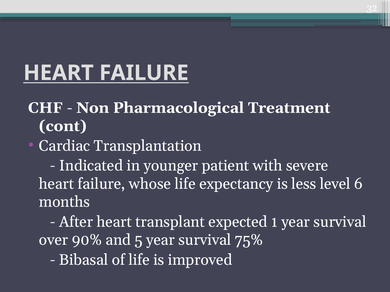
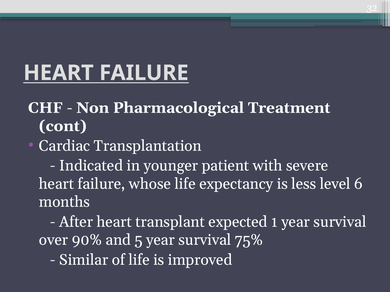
Bibasal: Bibasal -> Similar
